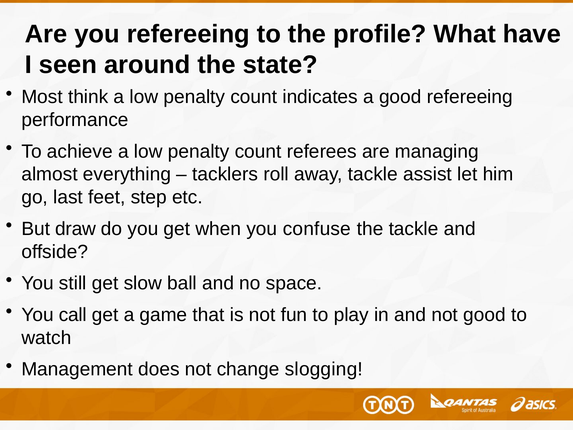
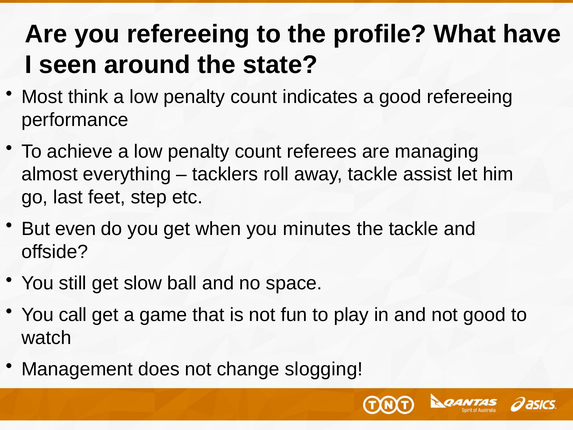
draw: draw -> even
confuse: confuse -> minutes
